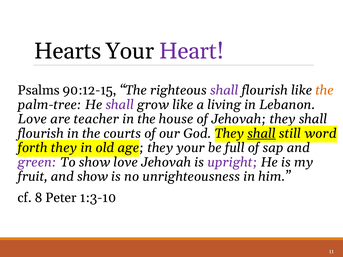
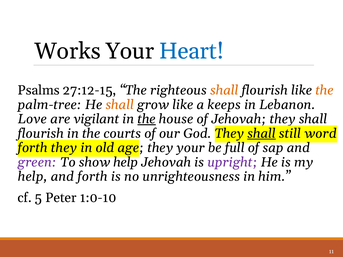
Hearts: Hearts -> Works
Heart colour: purple -> blue
90:12-15: 90:12-15 -> 27:12-15
shall at (224, 90) colour: purple -> orange
shall at (120, 105) colour: purple -> orange
living: living -> keeps
teacher: teacher -> vigilant
the at (147, 119) underline: none -> present
show love: love -> help
fruit at (33, 177): fruit -> help
and show: show -> forth
8: 8 -> 5
1:3-10: 1:3-10 -> 1:0-10
